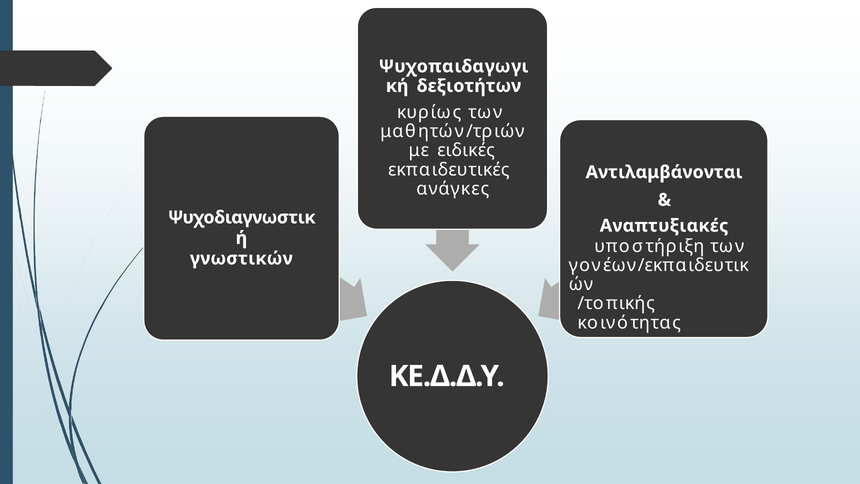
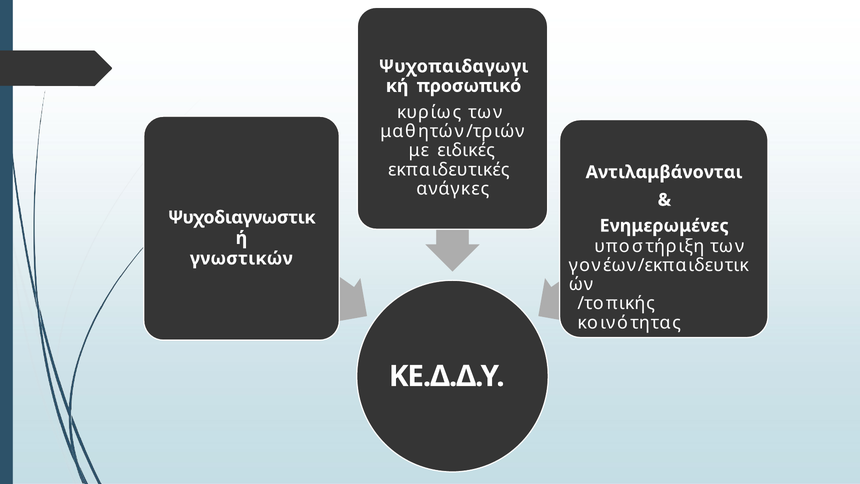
δεξιοτήτων: δεξιοτήτων -> προσωπικό
Αναπτυξιακές: Αναπτυξιακές -> Ενημερωμένες
